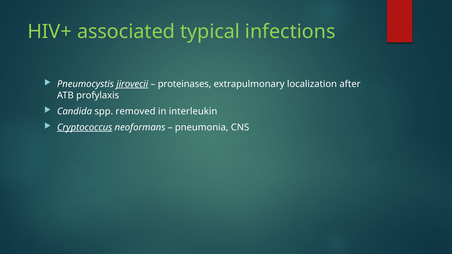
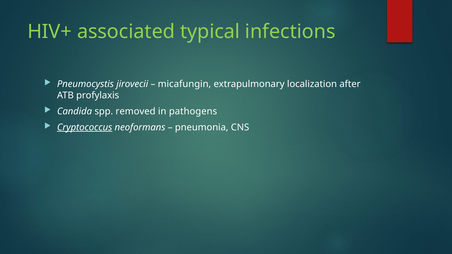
jirovecii underline: present -> none
proteinases: proteinases -> micafungin
interleukin: interleukin -> pathogens
